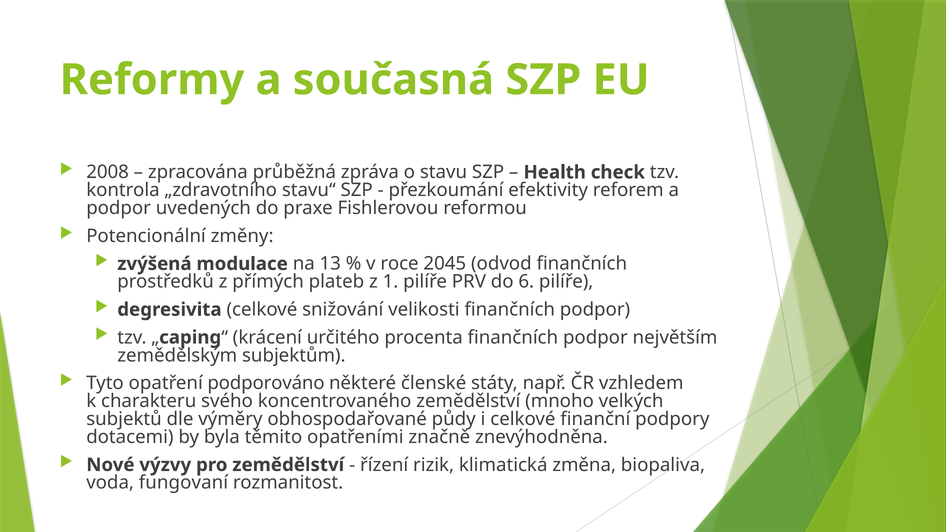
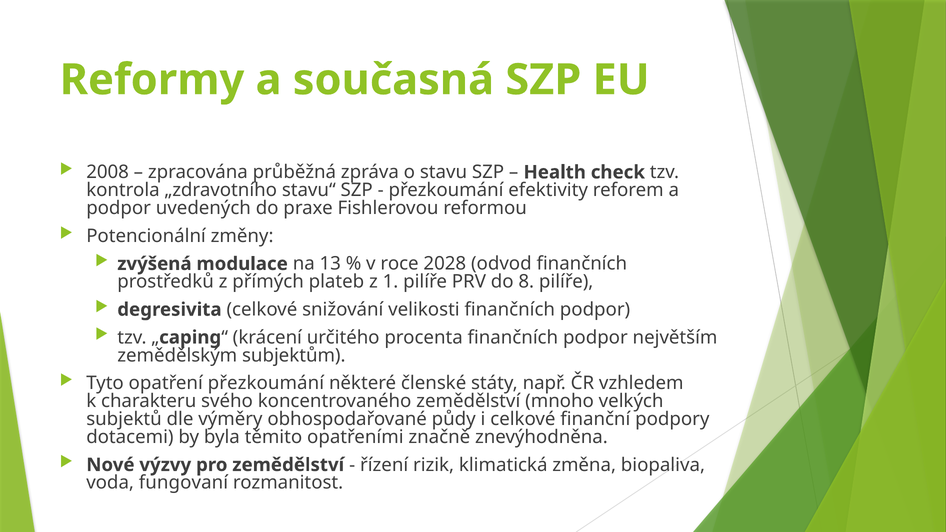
2045: 2045 -> 2028
6: 6 -> 8
opatření podporováno: podporováno -> přezkoumání
